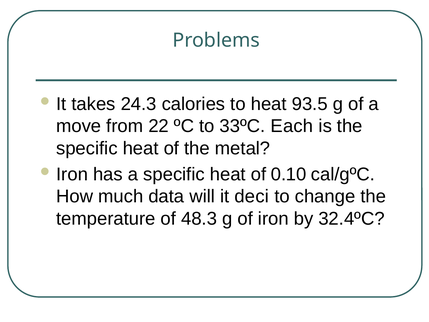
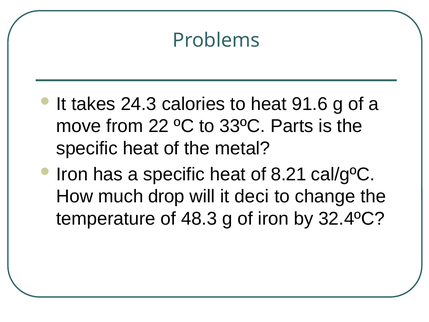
93.5: 93.5 -> 91.6
Each: Each -> Parts
0.10: 0.10 -> 8.21
data: data -> drop
